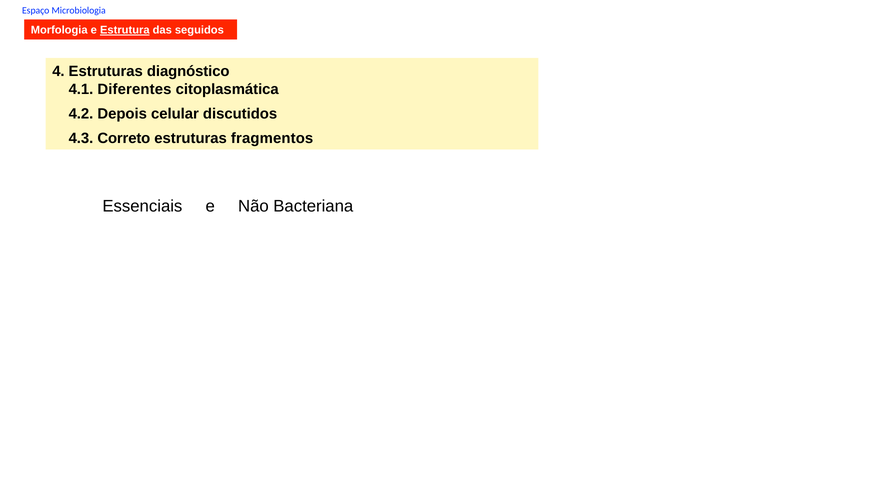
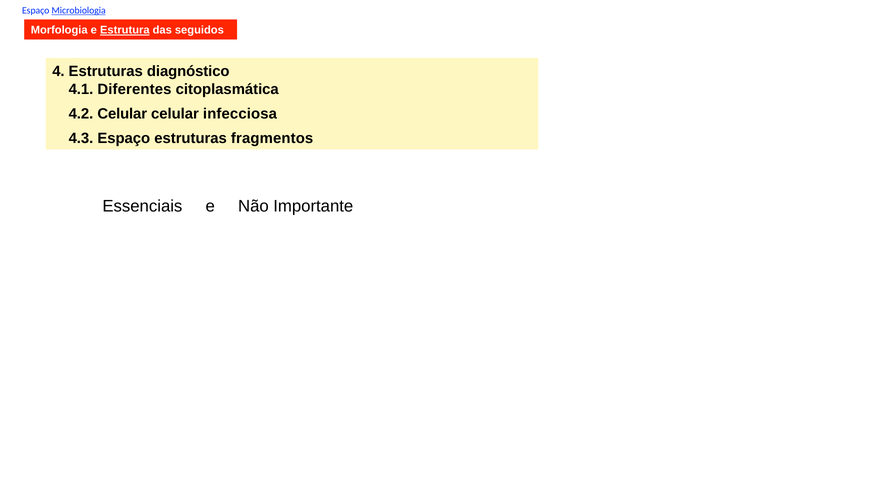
Microbiologia underline: none -> present
4.2 Depois: Depois -> Celular
discutidos: discutidos -> infecciosa
4.3 Correto: Correto -> Espaço
Bacteriana: Bacteriana -> Importante
